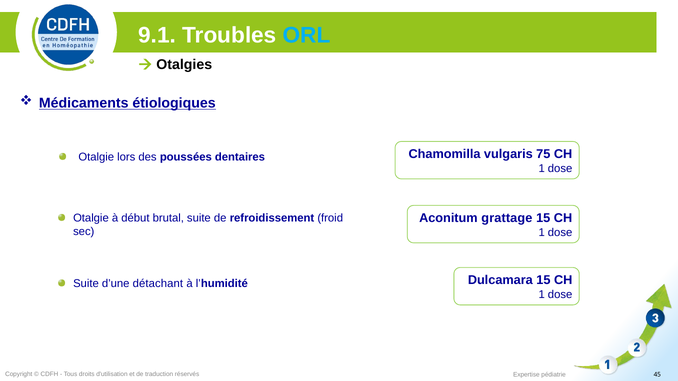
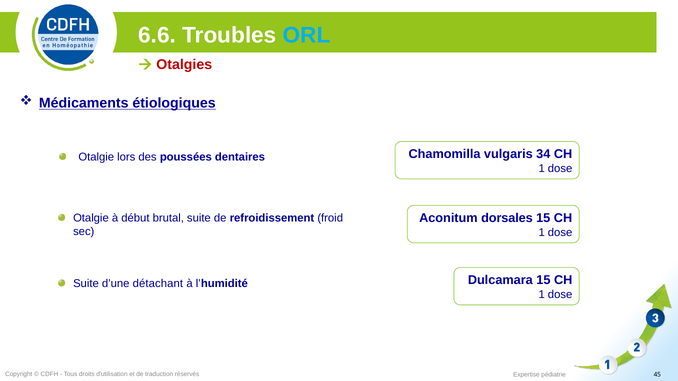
9.1: 9.1 -> 6.6
Otalgies colour: black -> red
75: 75 -> 34
grattage: grattage -> dorsales
